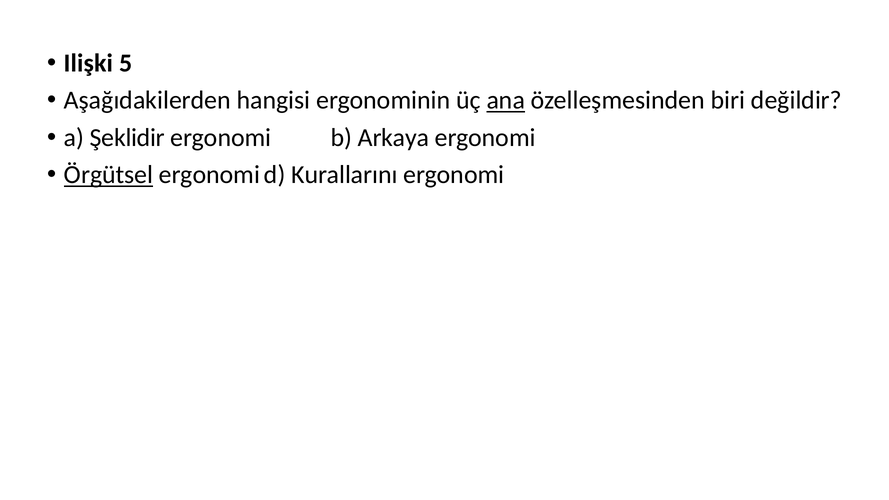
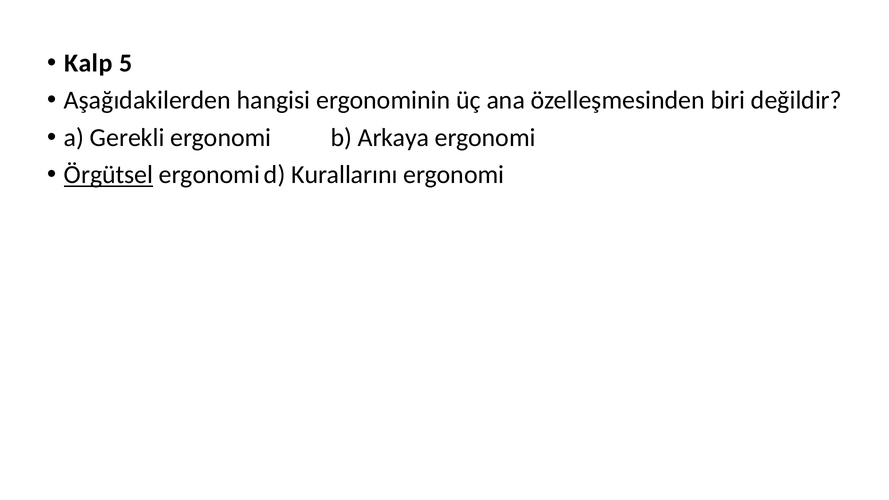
Ilişki: Ilişki -> Kalp
ana underline: present -> none
Şeklidir: Şeklidir -> Gerekli
